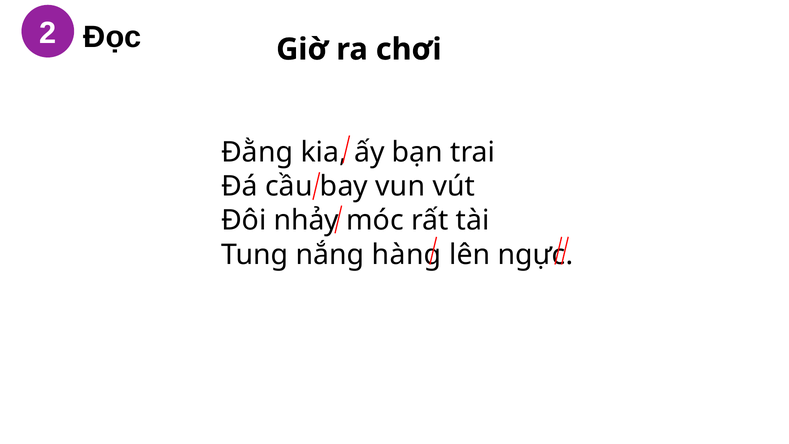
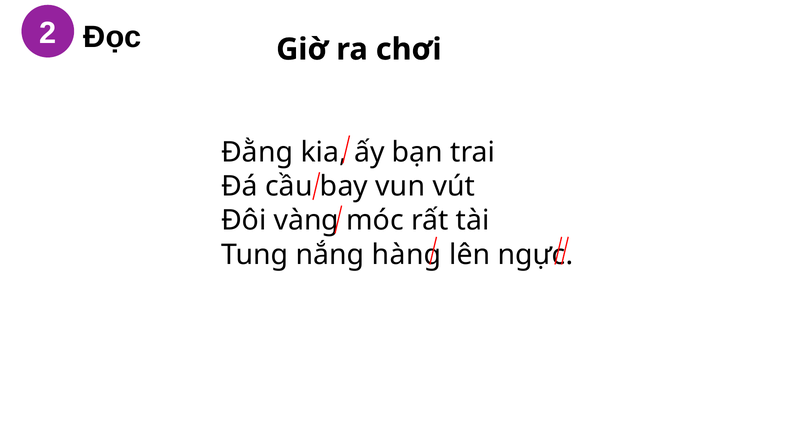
nhảy: nhảy -> vàng
